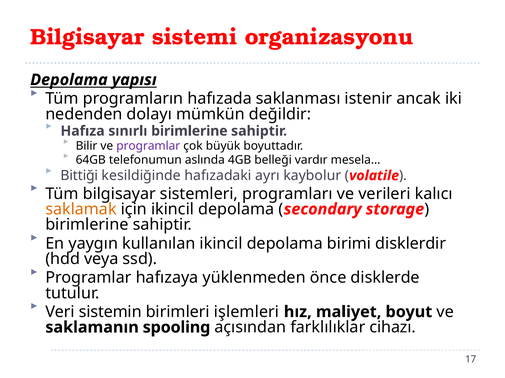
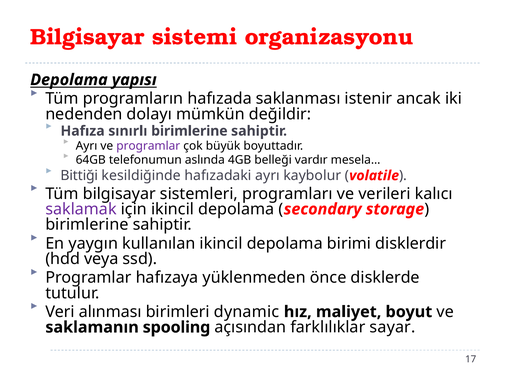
Bilir at (87, 146): Bilir -> Ayrı
saklamak colour: orange -> purple
sistemin: sistemin -> alınması
işlemleri: işlemleri -> dynamic
cihazı: cihazı -> sayar
